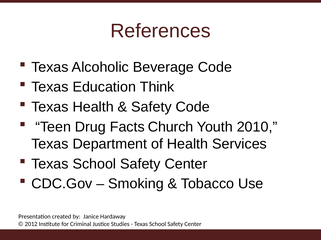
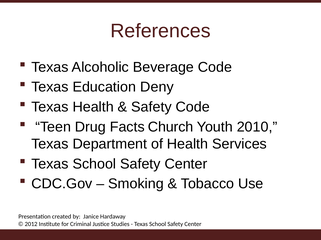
Think: Think -> Deny
